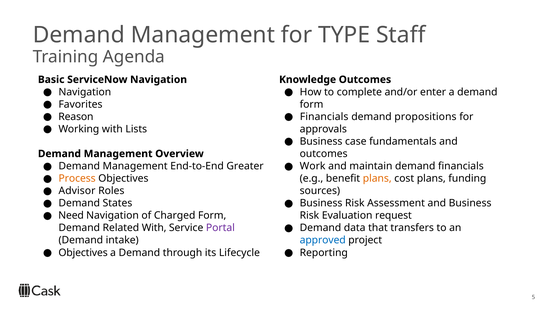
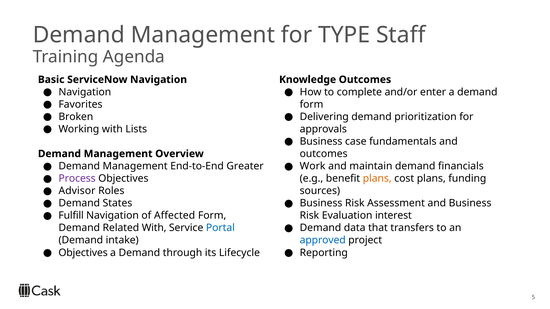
Reason: Reason -> Broken
Financials at (324, 117): Financials -> Delivering
propositions: propositions -> prioritization
Process colour: orange -> purple
Need: Need -> Fulfill
Charged: Charged -> Affected
request: request -> interest
Portal colour: purple -> blue
